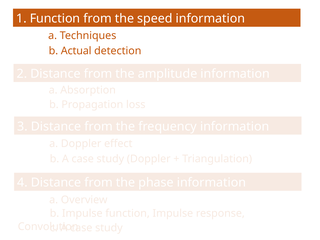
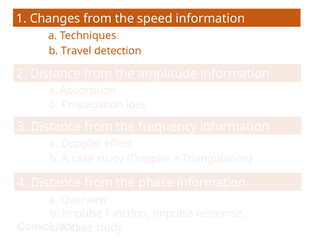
1 Function: Function -> Changes
Actual: Actual -> Travel
